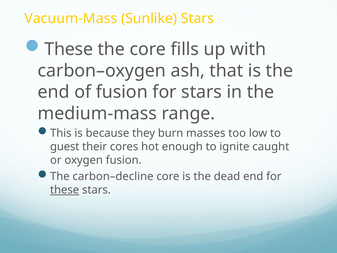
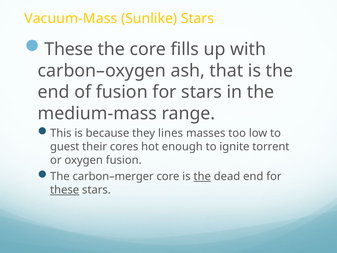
burn: burn -> lines
caught: caught -> torrent
carbon–decline: carbon–decline -> carbon–merger
the at (202, 176) underline: none -> present
